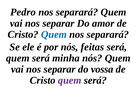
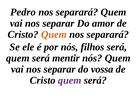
Quem at (54, 34) colour: blue -> orange
feitas: feitas -> filhos
minha: minha -> mentir
